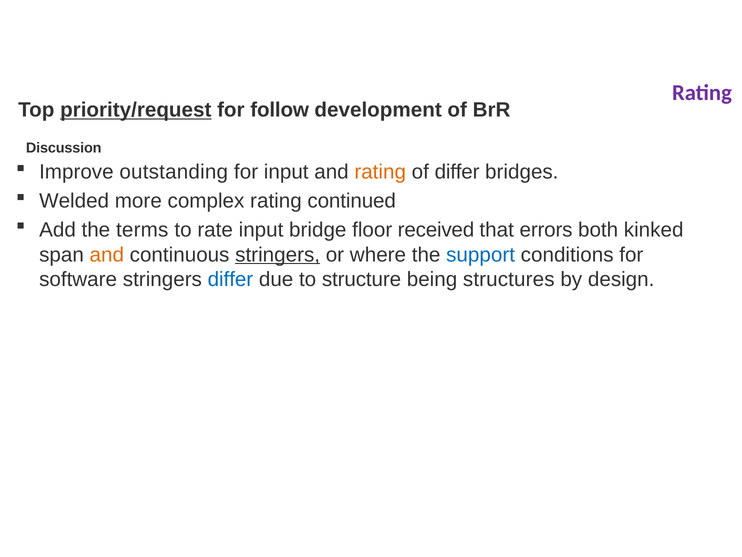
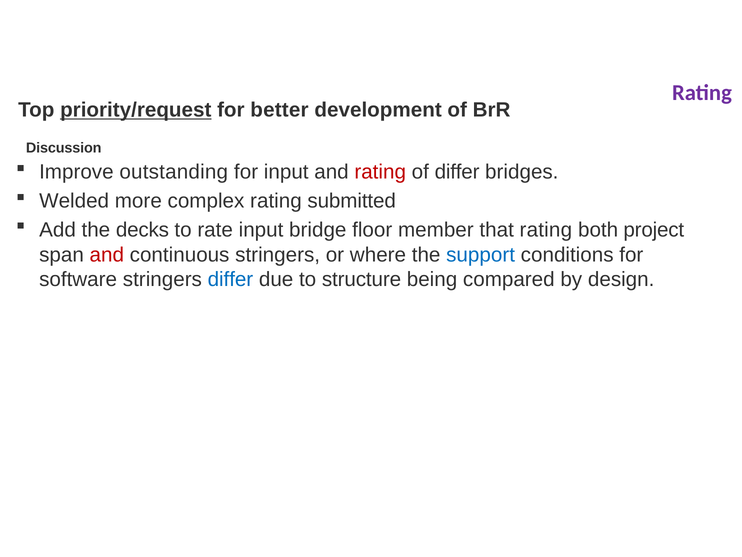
follow: follow -> better
rating at (380, 172) colour: orange -> red
continued: continued -> submitted
terms: terms -> decks
received: received -> member
that errors: errors -> rating
kinked: kinked -> project
and at (107, 254) colour: orange -> red
stringers at (278, 254) underline: present -> none
structures: structures -> compared
